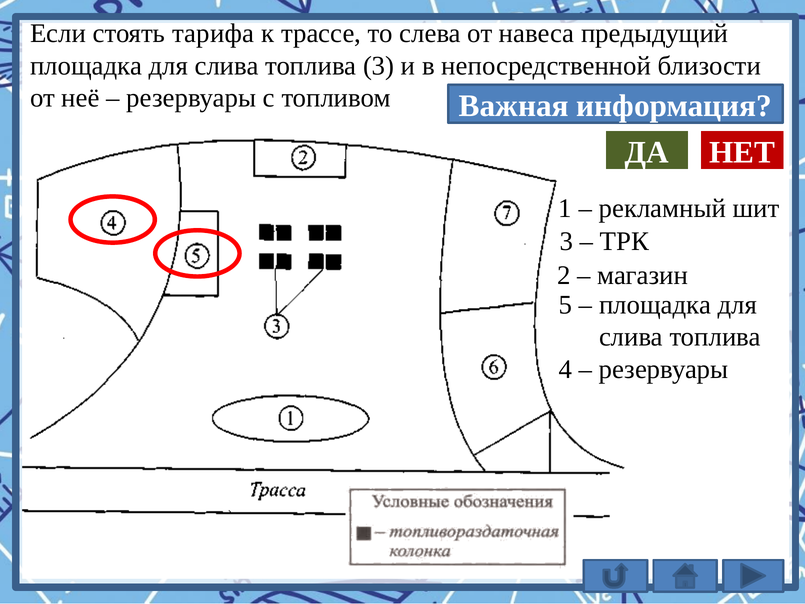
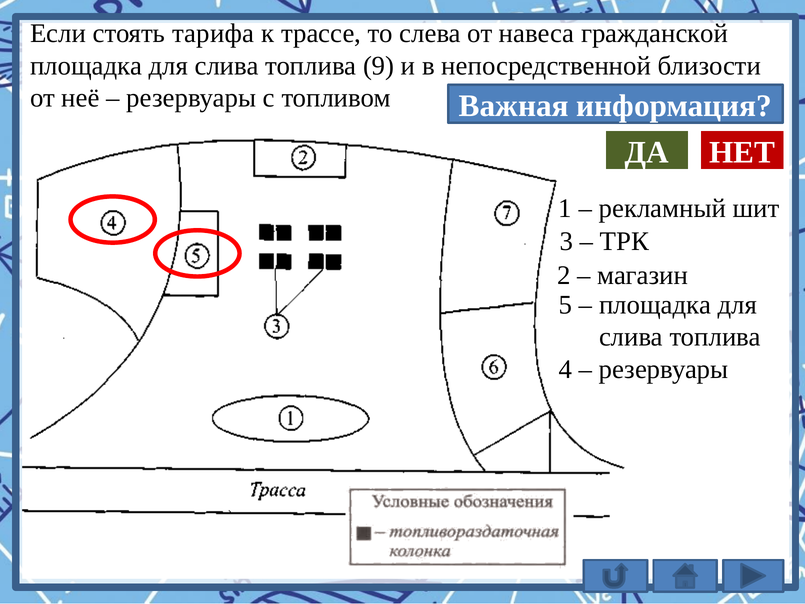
предыдущий: предыдущий -> гражданской
топлива 3: 3 -> 9
